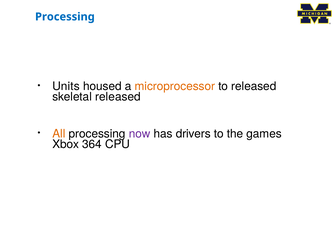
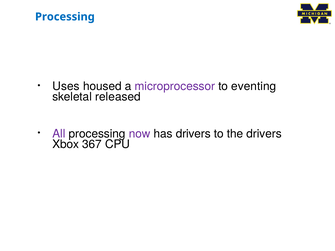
Units: Units -> Uses
microprocessor colour: orange -> purple
to released: released -> eventing
All colour: orange -> purple
the games: games -> drivers
364: 364 -> 367
